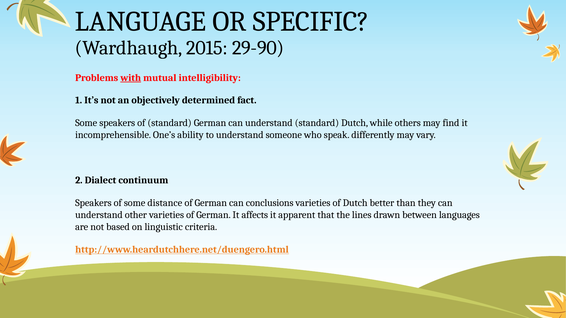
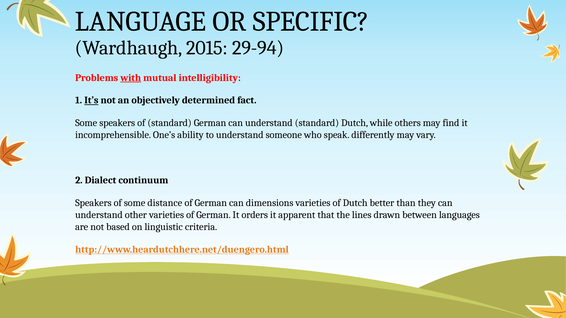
29-90: 29-90 -> 29-94
It’s underline: none -> present
conclusions: conclusions -> dimensions
affects: affects -> orders
